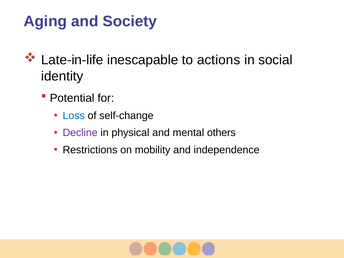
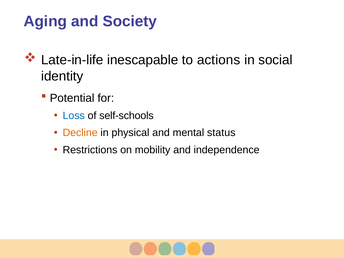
self-change: self-change -> self-schools
Decline colour: purple -> orange
others: others -> status
